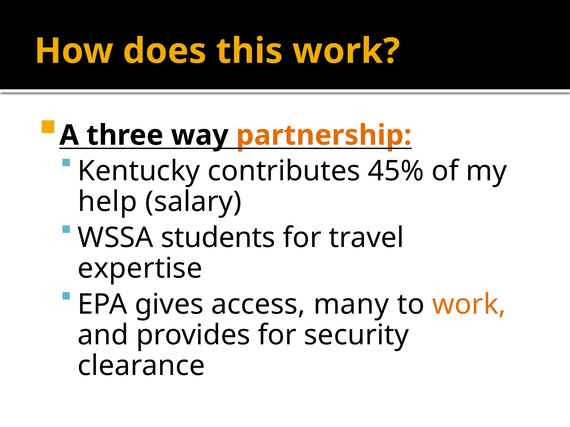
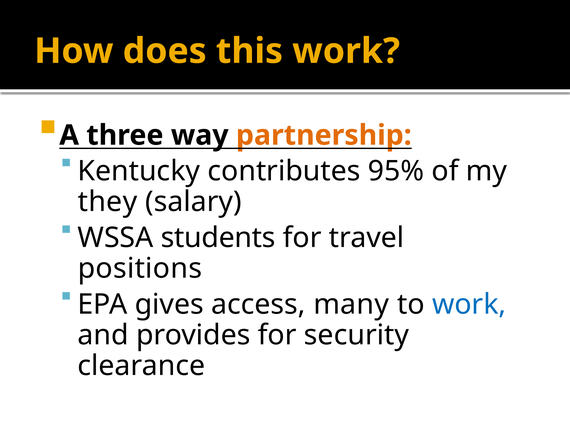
45%: 45% -> 95%
help: help -> they
expertise: expertise -> positions
work at (469, 305) colour: orange -> blue
